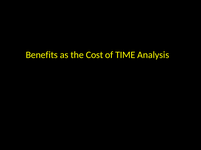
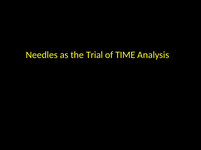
Benefits: Benefits -> Needles
Cost: Cost -> Trial
